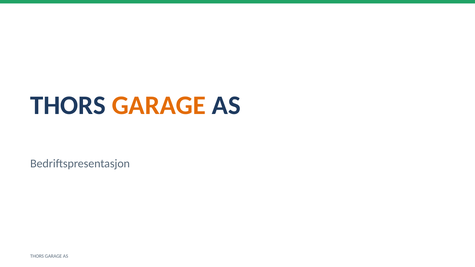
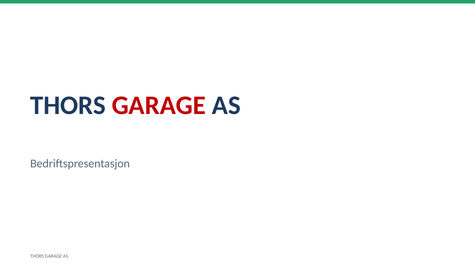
GARAGE at (159, 105) colour: orange -> red
